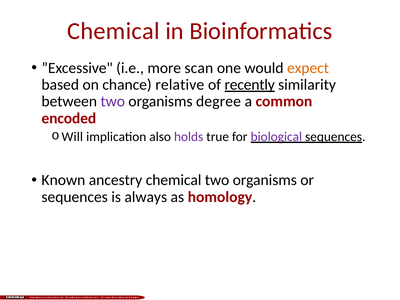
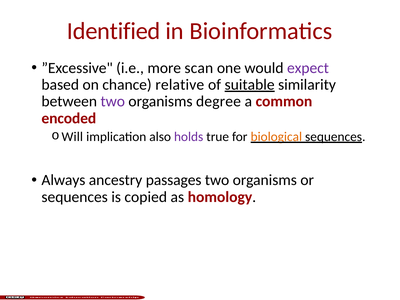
Chemical at (113, 31): Chemical -> Identified
expect colour: orange -> purple
recently: recently -> suitable
biological colour: purple -> orange
Known: Known -> Always
ancestry chemical: chemical -> passages
always: always -> copied
